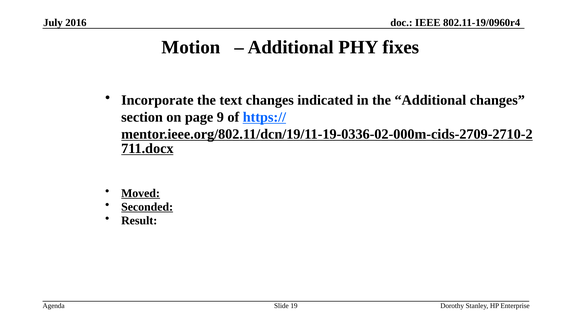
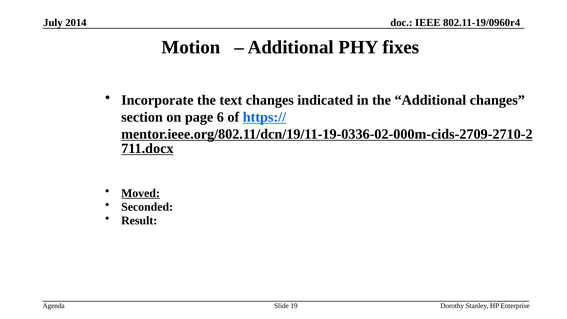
2016: 2016 -> 2014
9: 9 -> 6
Seconded underline: present -> none
